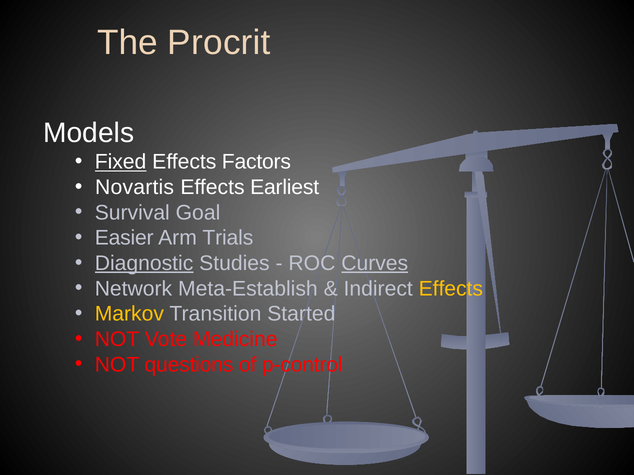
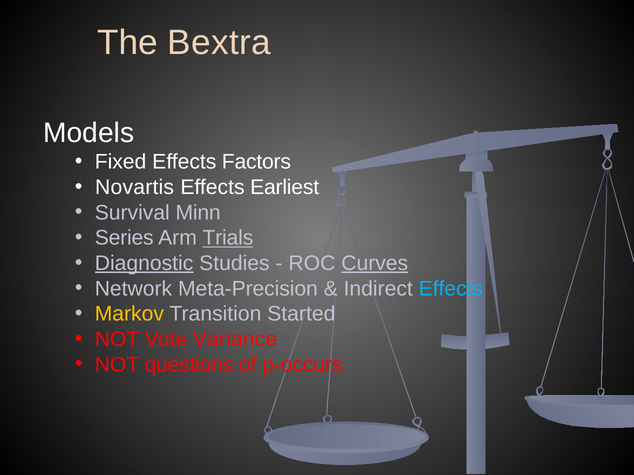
Procrit: Procrit -> Bextra
Fixed underline: present -> none
Goal: Goal -> Minn
Easier: Easier -> Series
Trials underline: none -> present
Meta-Establish: Meta-Establish -> Meta-Precision
Effects at (451, 289) colour: yellow -> light blue
Medicine: Medicine -> Variance
p-control: p-control -> p-occurs
